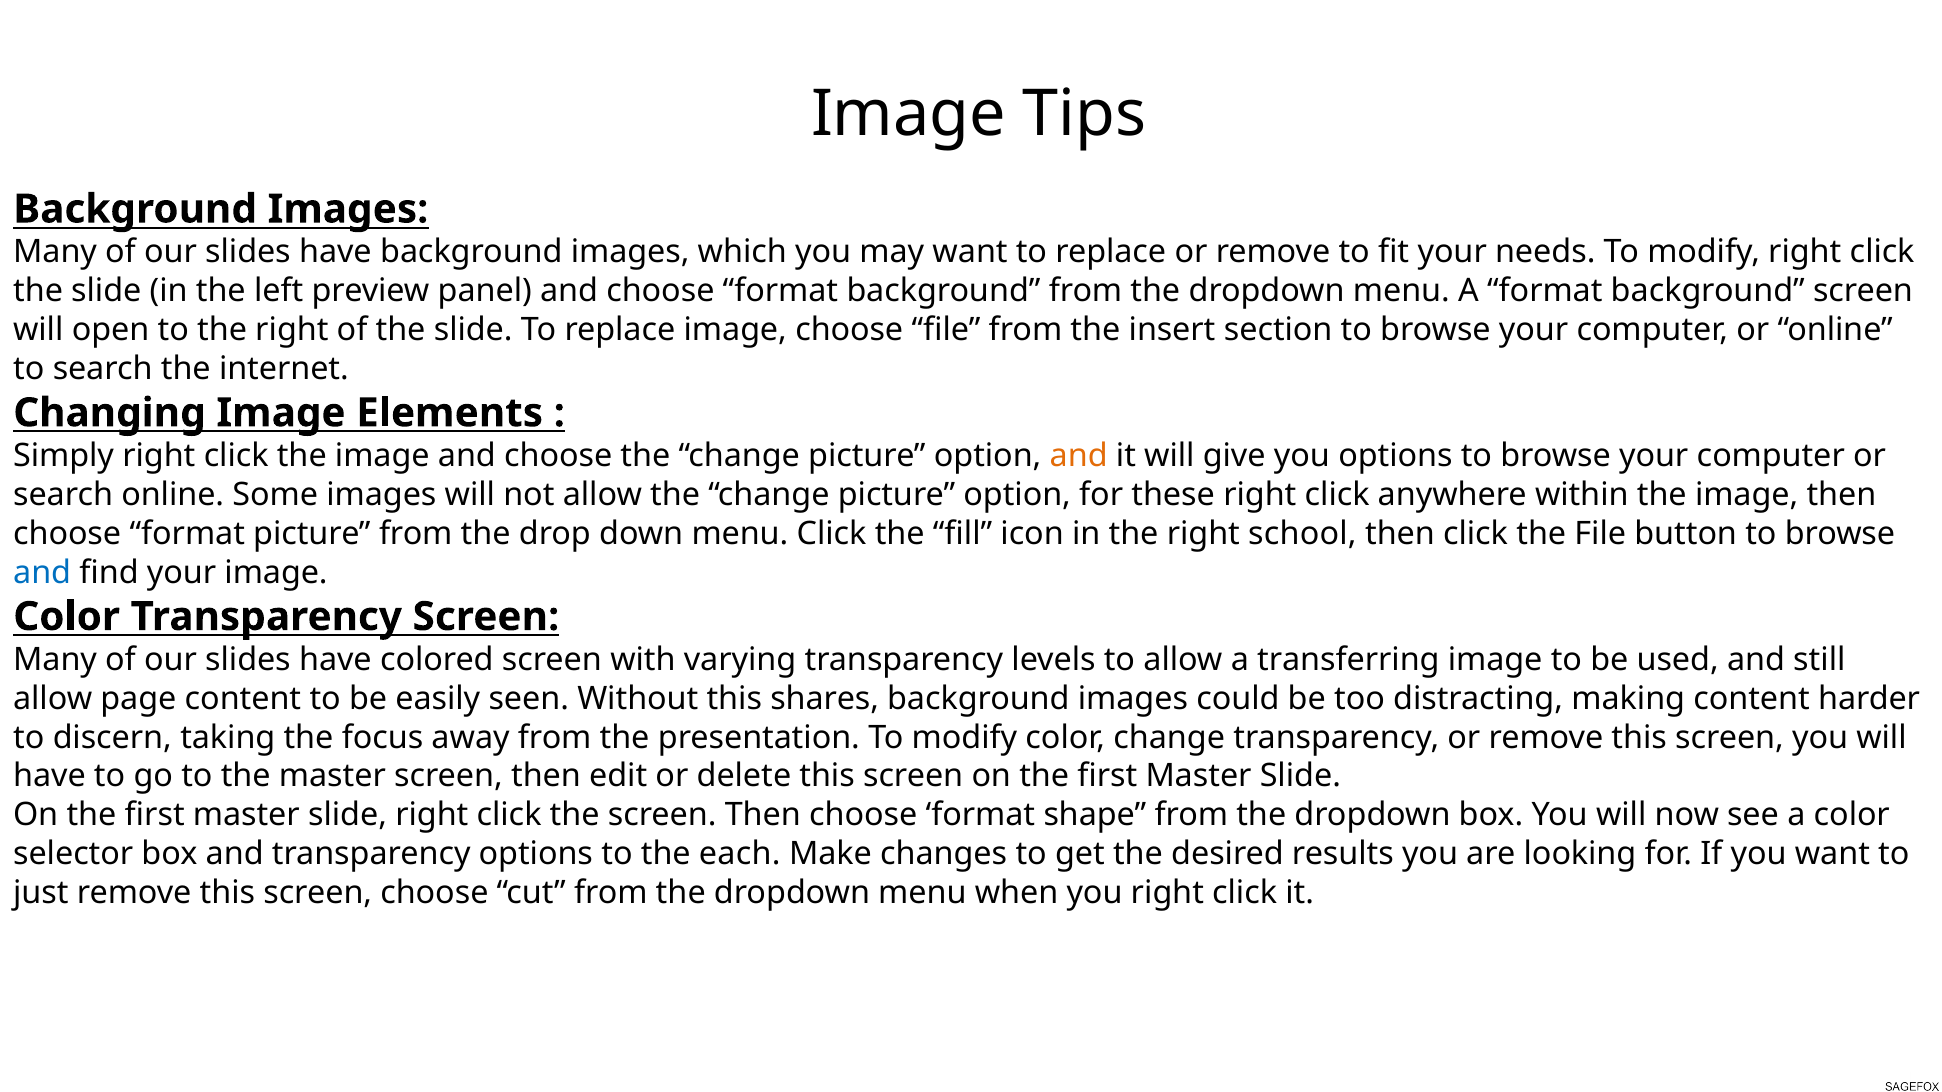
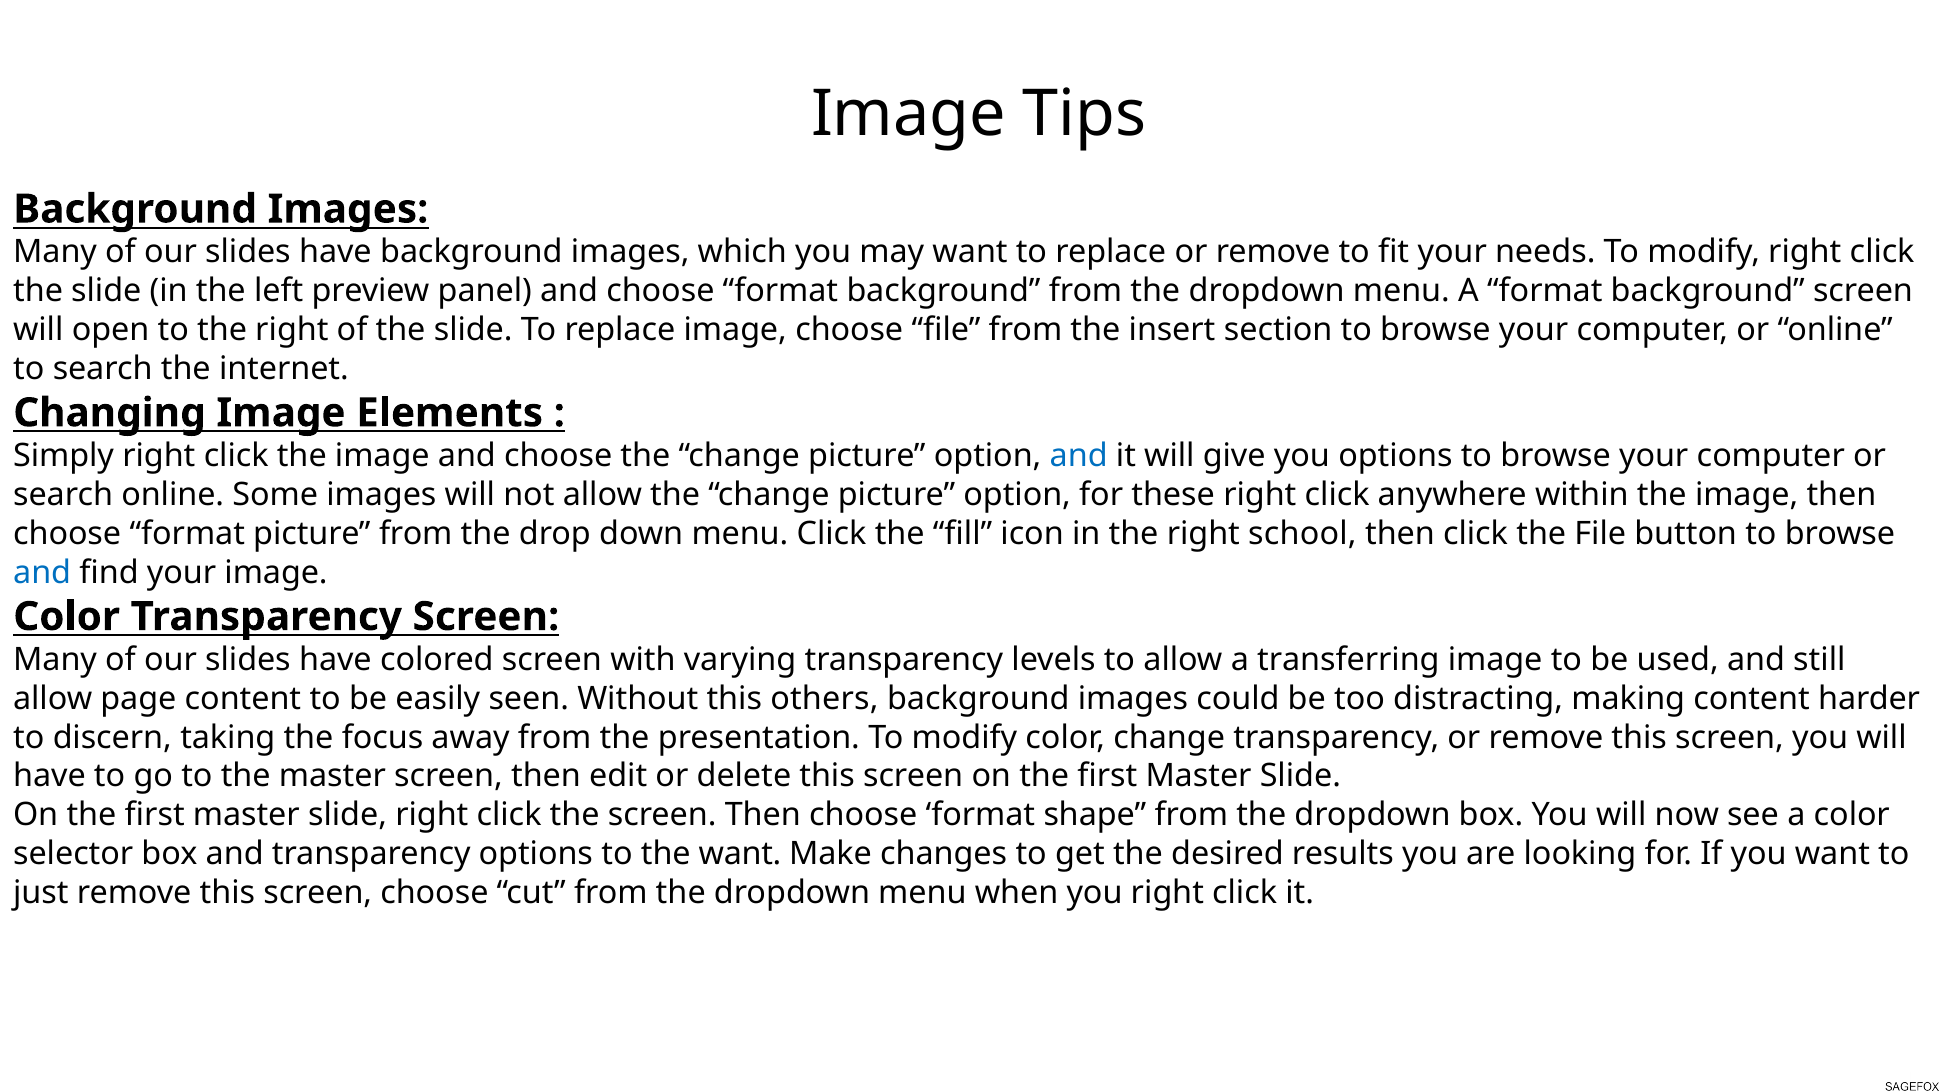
and at (1079, 456) colour: orange -> blue
shares: shares -> others
the each: each -> want
